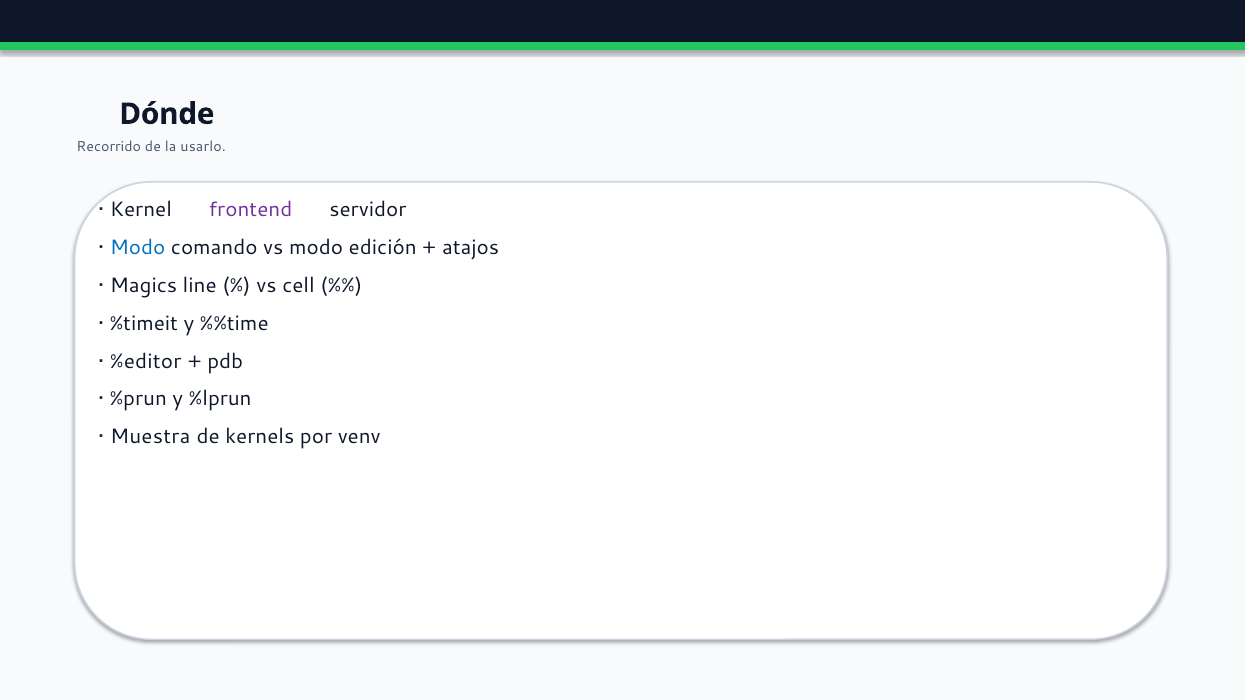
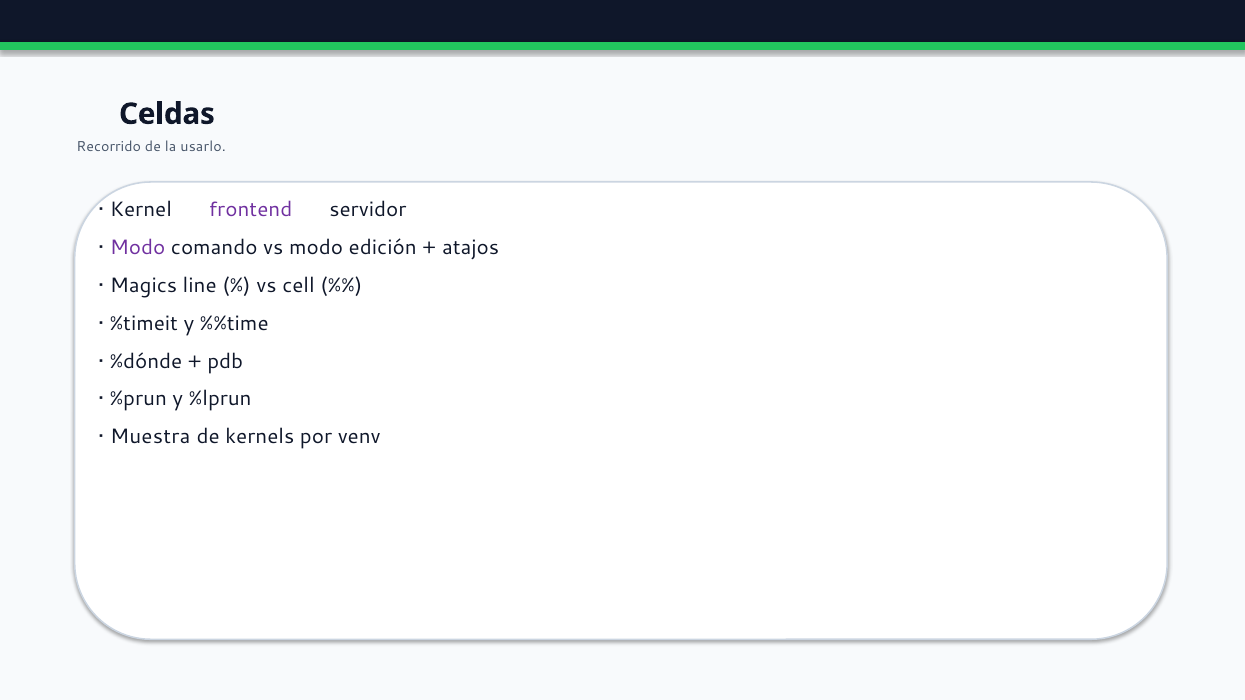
Dónde: Dónde -> Celdas
Modo at (138, 248) colour: blue -> purple
%editor: %editor -> %dónde
